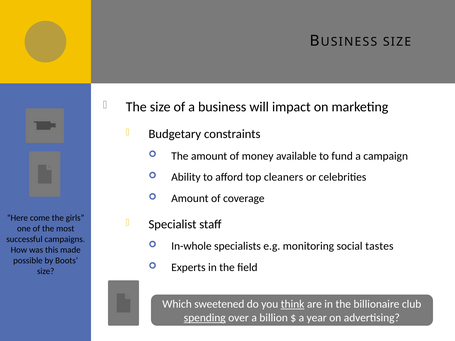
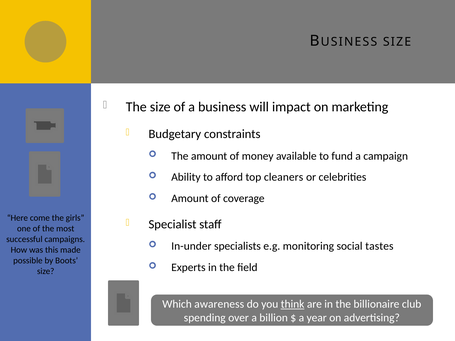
In-whole: In-whole -> In-under
sweetened: sweetened -> awareness
spending underline: present -> none
